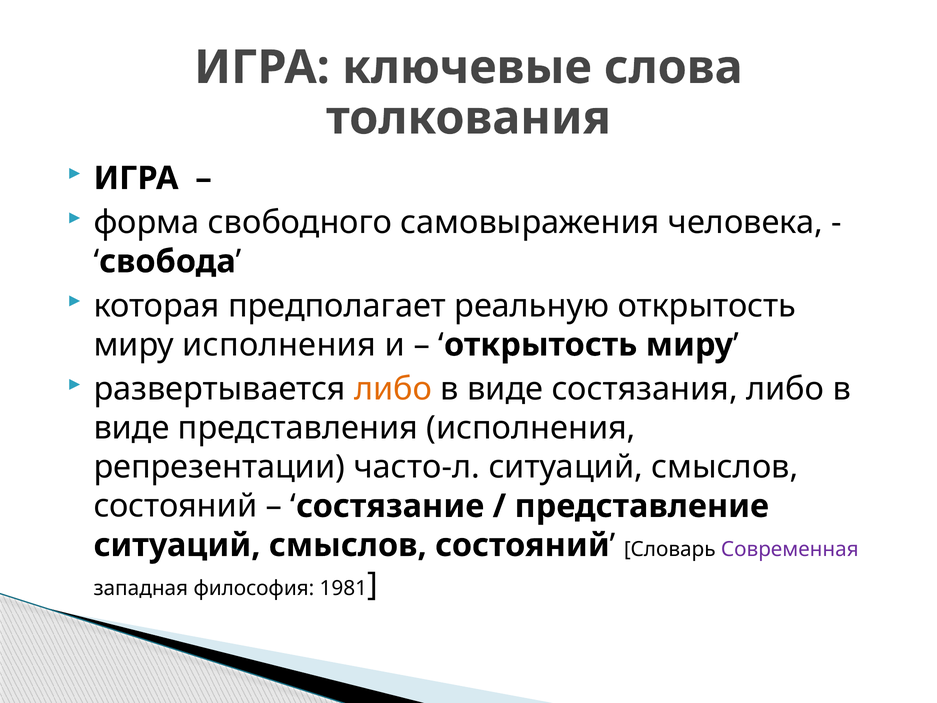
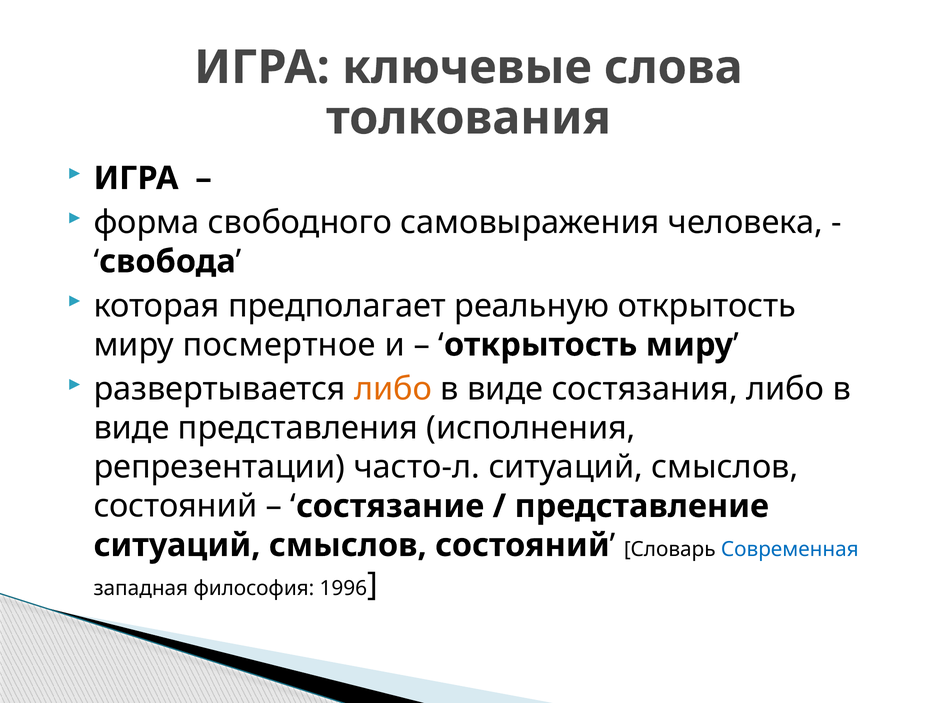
миру исполнения: исполнения -> посмертное
Современная colour: purple -> blue
1981: 1981 -> 1996
